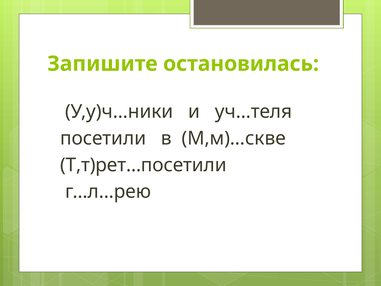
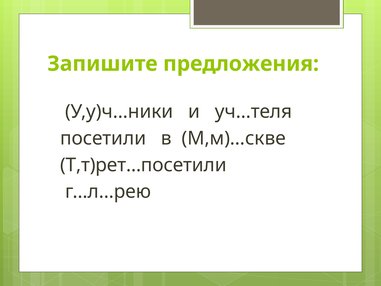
остановилась: остановилась -> предложения
